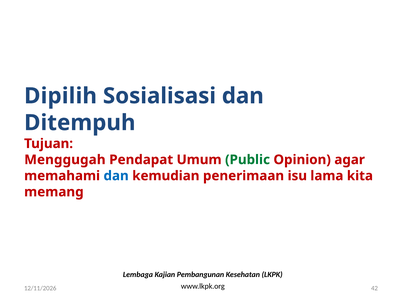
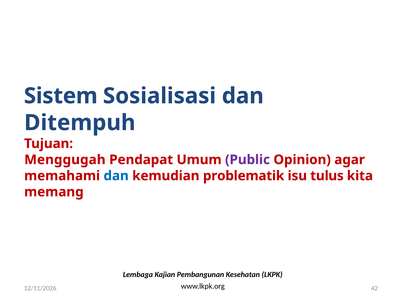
Dipilih: Dipilih -> Sistem
Public colour: green -> purple
penerimaan: penerimaan -> problematik
lama: lama -> tulus
